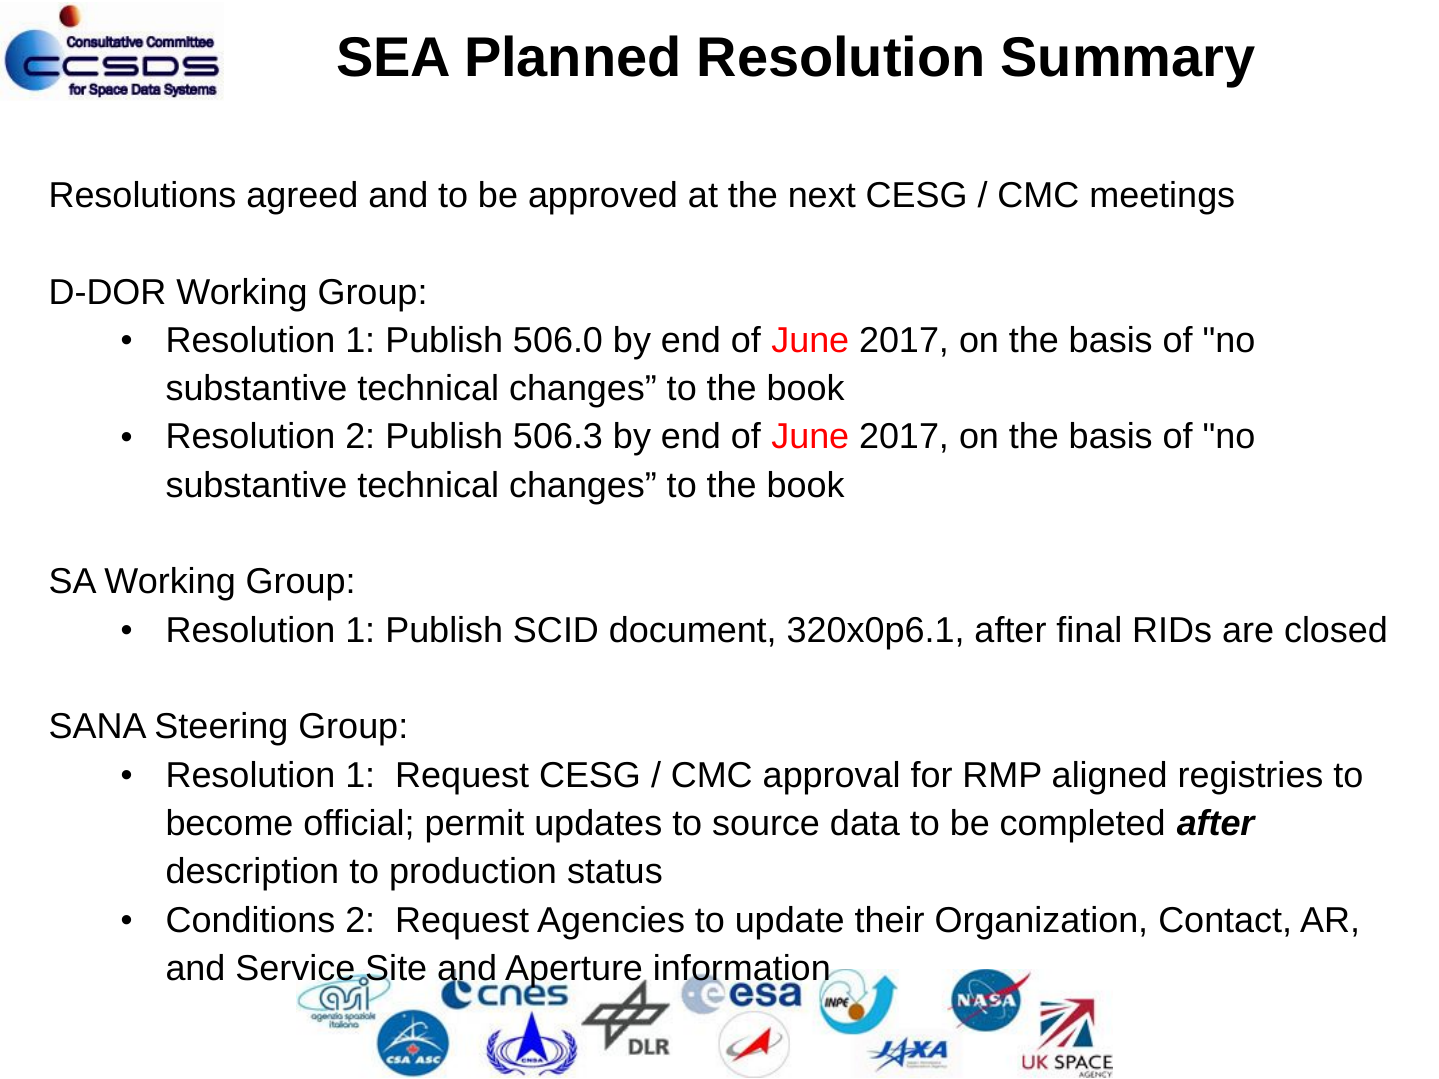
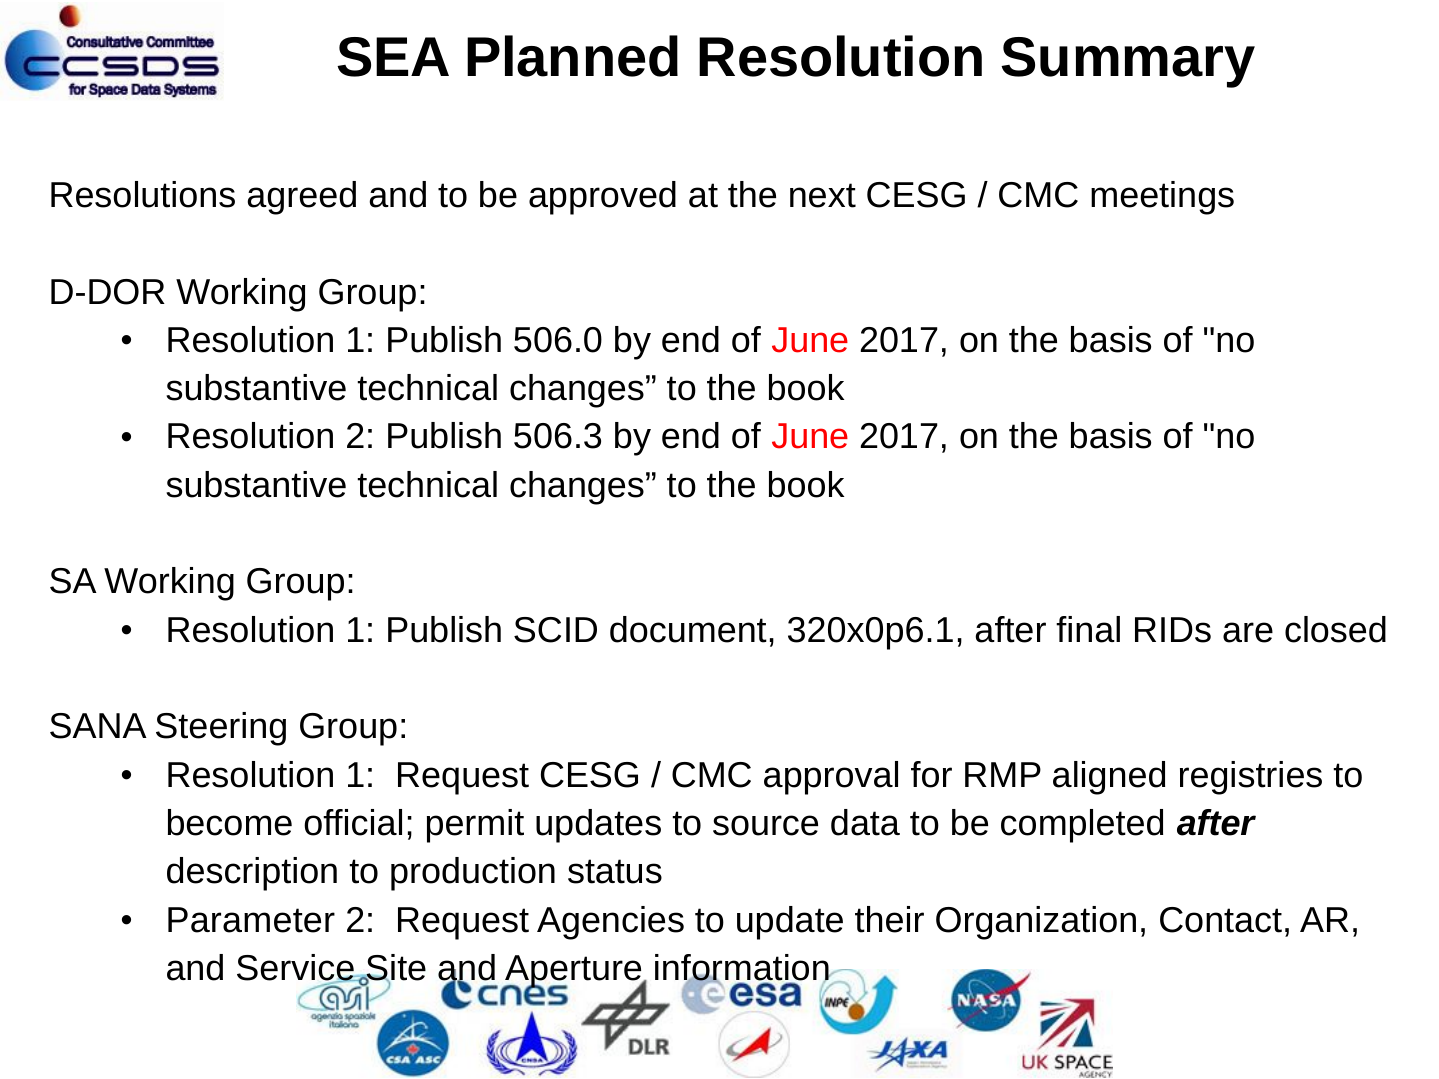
Conditions: Conditions -> Parameter
